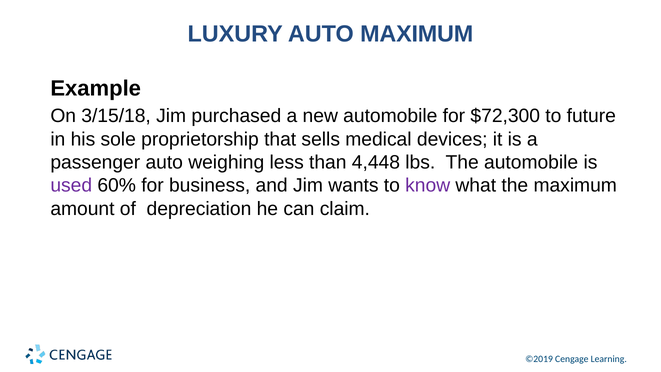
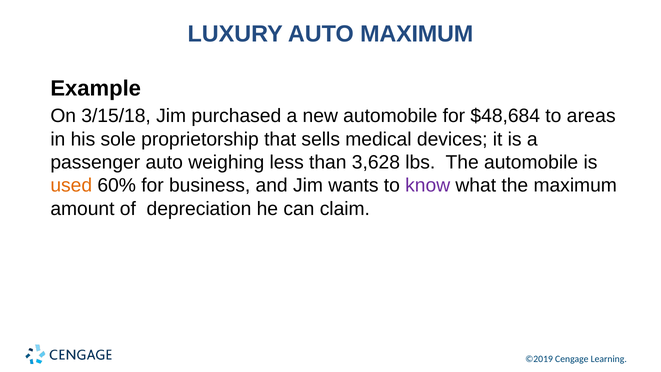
$72,300: $72,300 -> $48,684
future: future -> areas
4,448: 4,448 -> 3,628
used colour: purple -> orange
